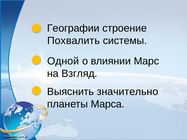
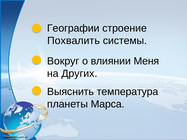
Одной: Одной -> Вокруг
Марс: Марс -> Меня
Взгляд: Взгляд -> Других
значительно: значительно -> температура
